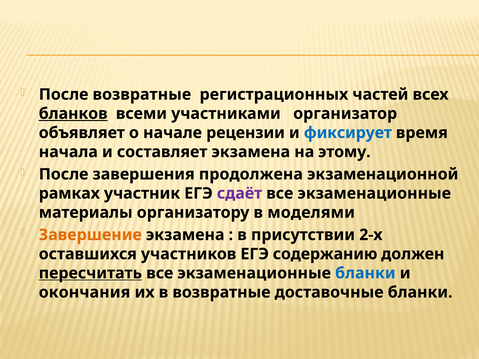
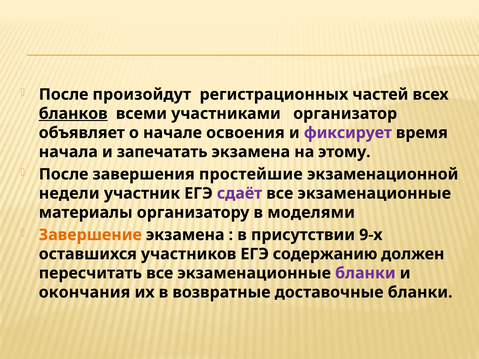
После возвратные: возвратные -> произойдут
рецензии: рецензии -> освоения
фиксирует colour: blue -> purple
составляет: составляет -> запечатать
продолжена: продолжена -> простейшие
рамках: рамках -> недели
2-х: 2-х -> 9-х
пересчитать underline: present -> none
бланки at (365, 273) colour: blue -> purple
